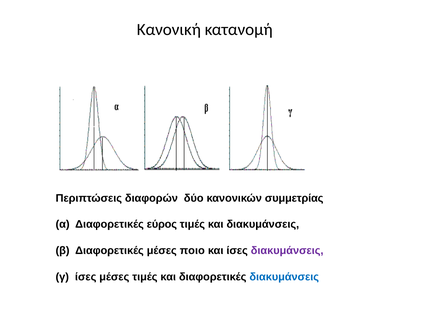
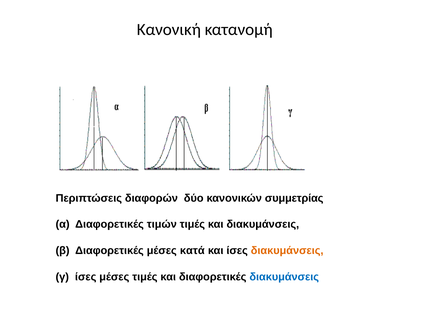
εύρος: εύρος -> τιμών
ποιο: ποιο -> κατά
διακυμάνσεις at (287, 250) colour: purple -> orange
